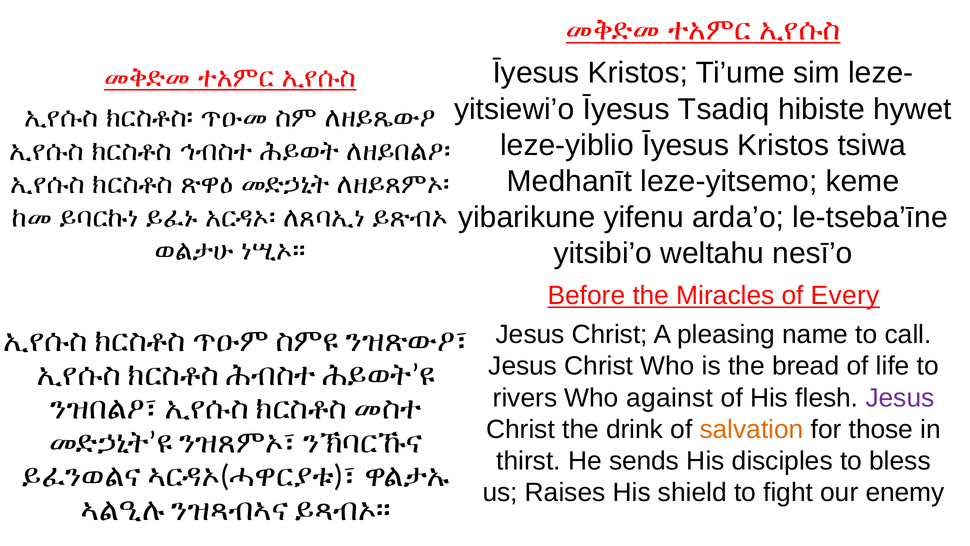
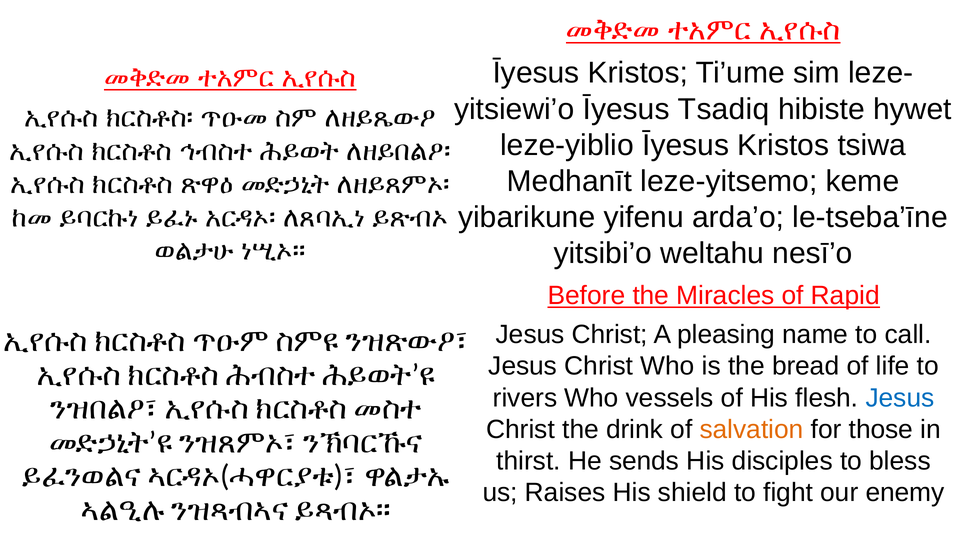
Every: Every -> Rapid
against: against -> vessels
Jesus at (900, 398) colour: purple -> blue
